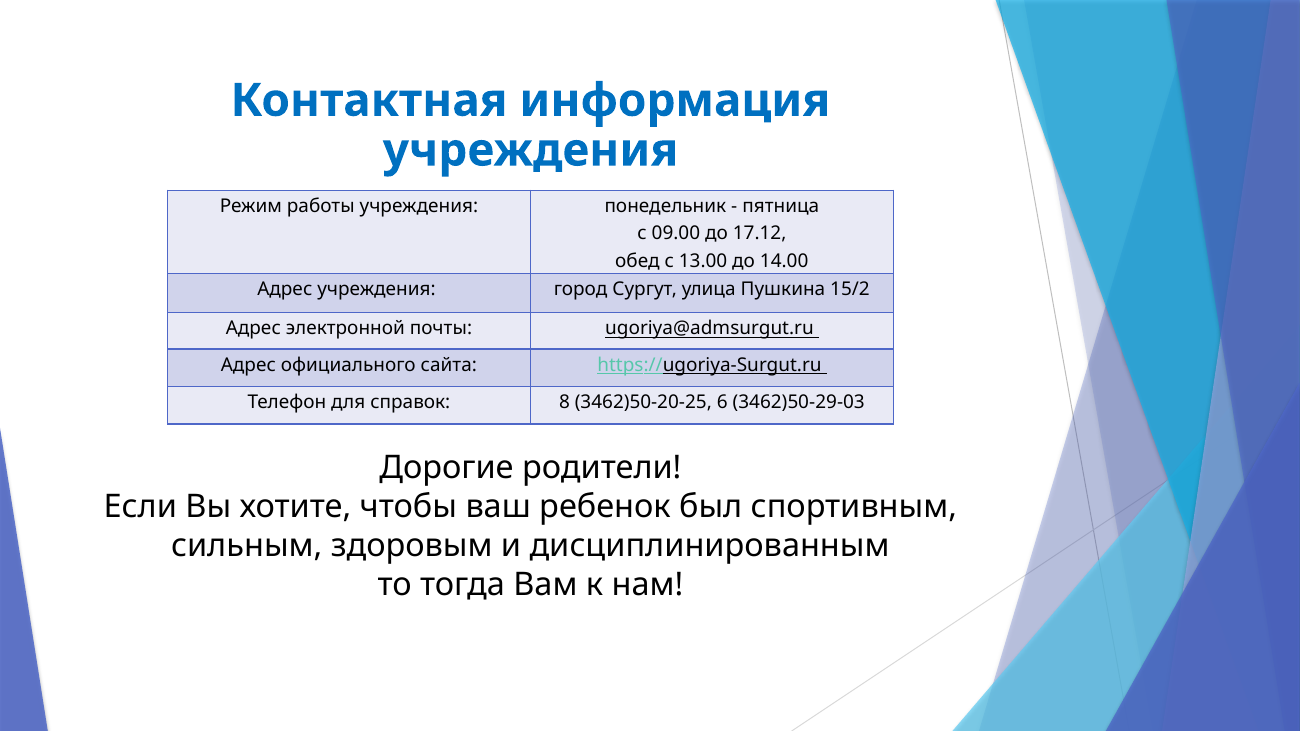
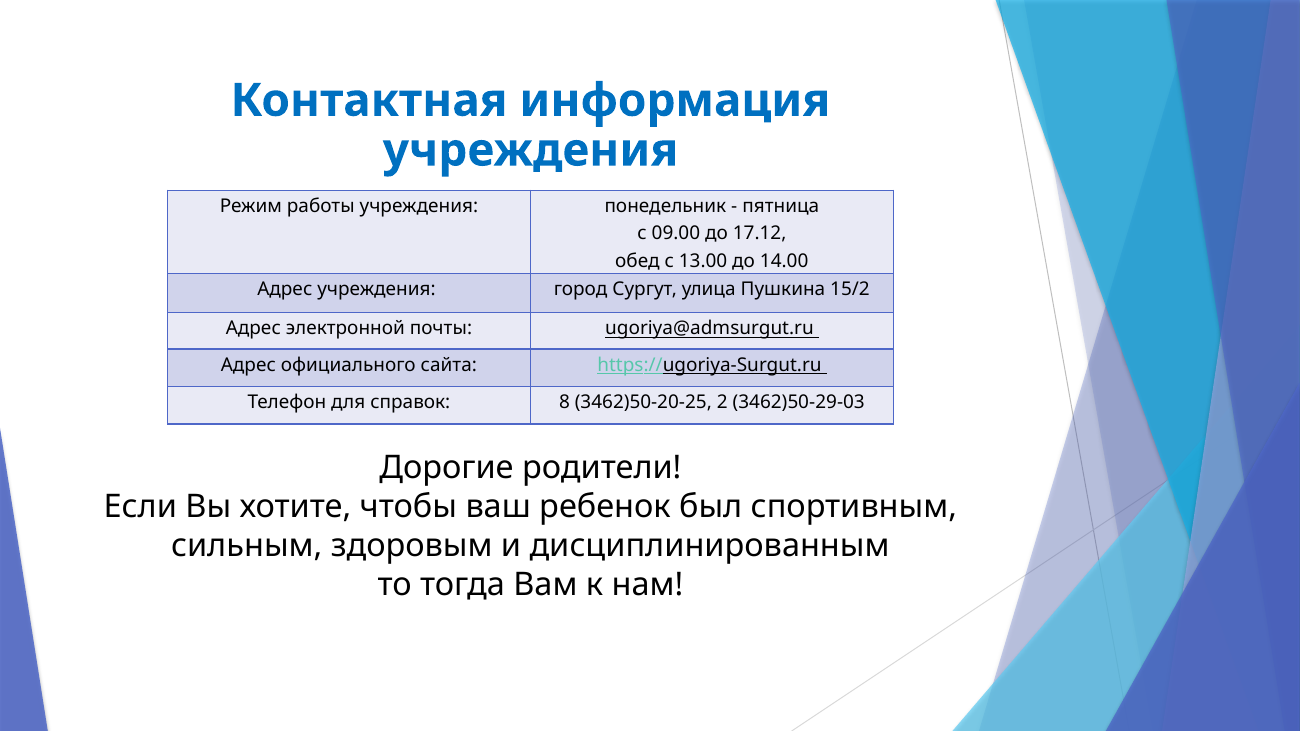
6: 6 -> 2
